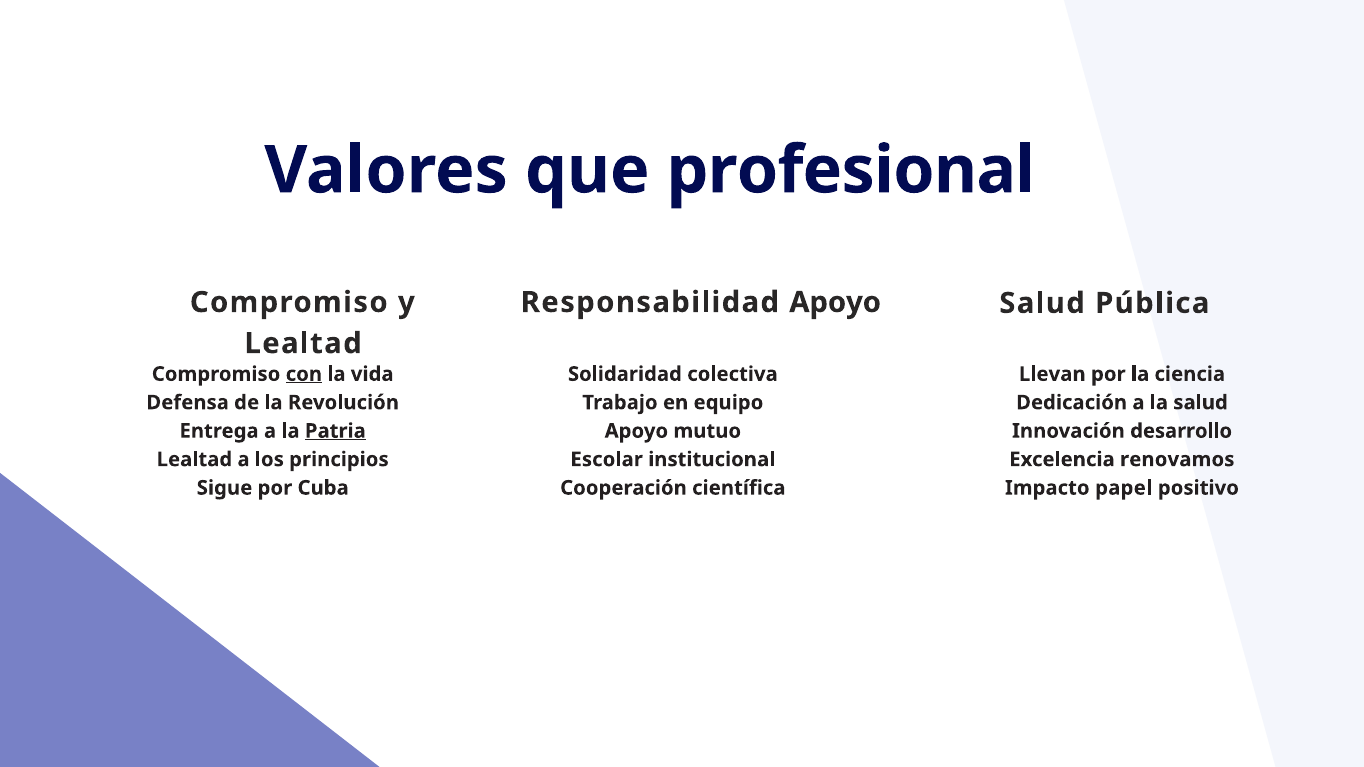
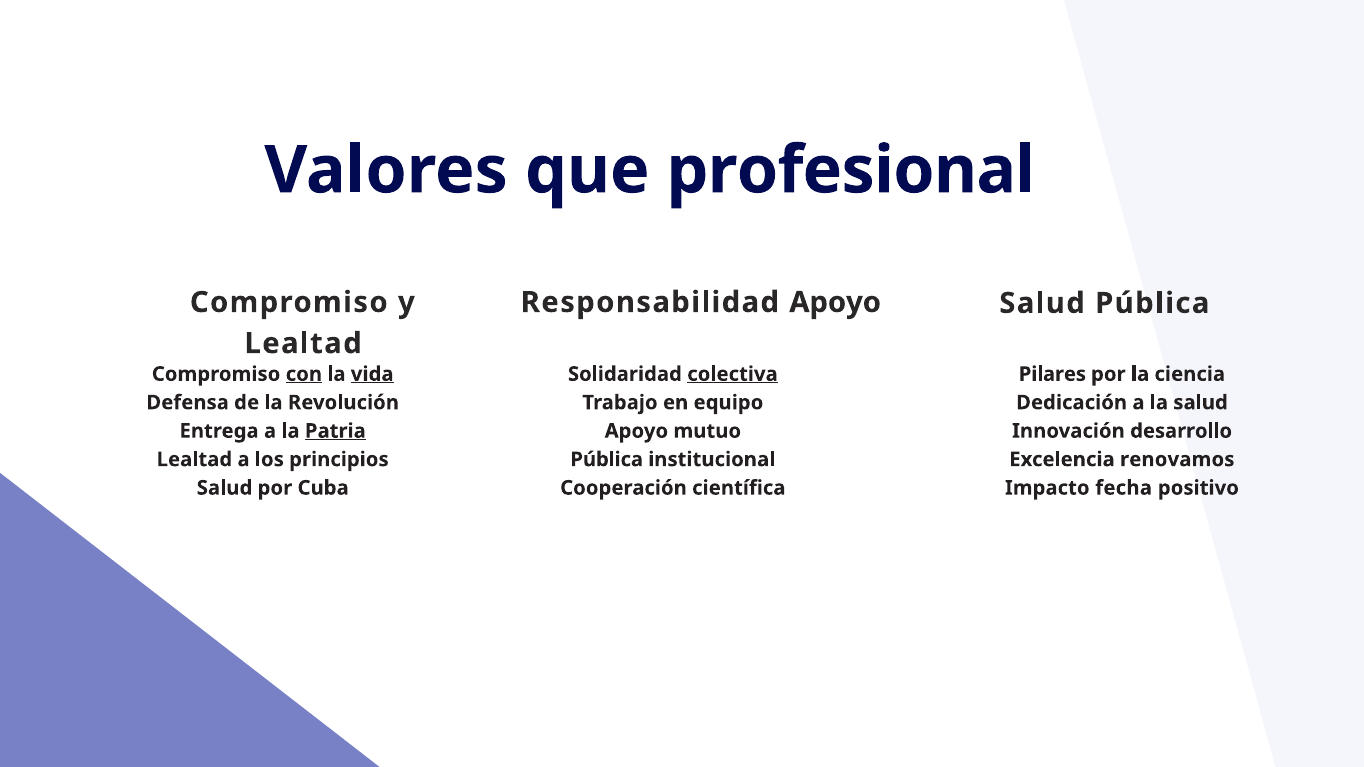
vida underline: none -> present
colectiva underline: none -> present
Llevan: Llevan -> Pilares
Escolar at (607, 460): Escolar -> Pública
Sigue at (225, 488): Sigue -> Salud
papel: papel -> fecha
